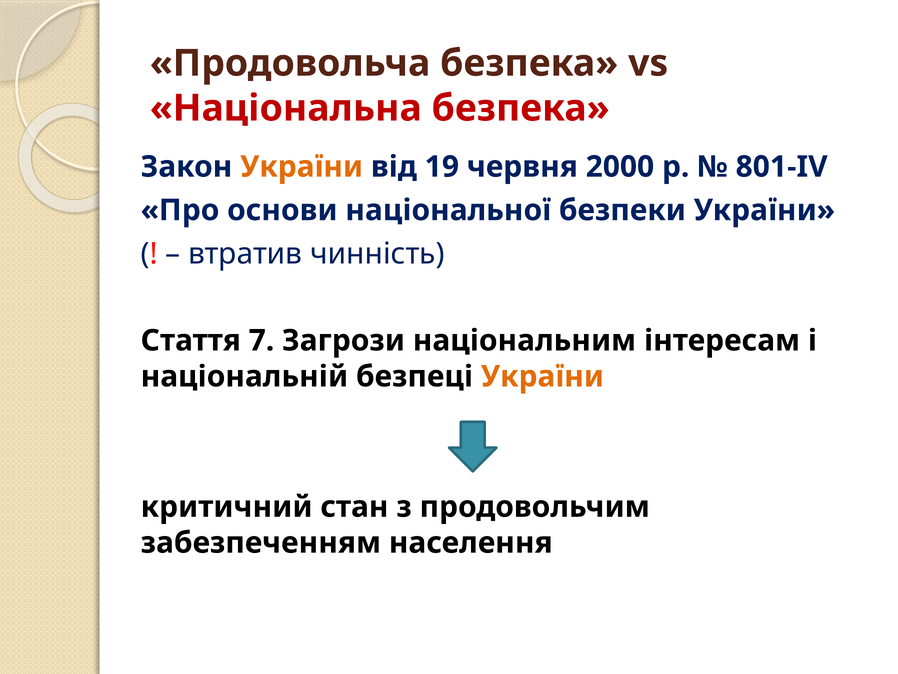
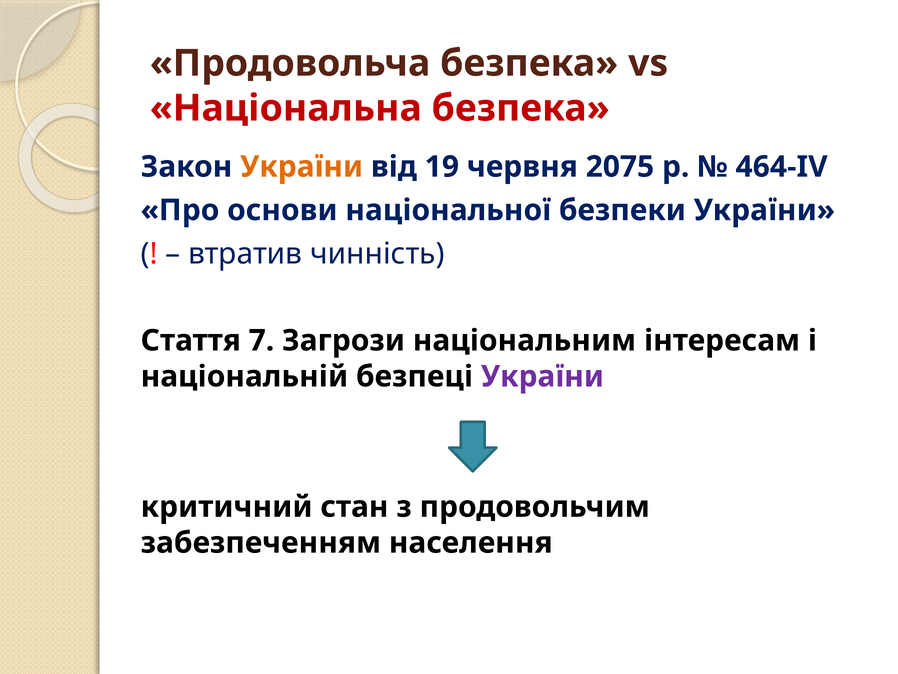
2000: 2000 -> 2075
801-IV: 801-IV -> 464-IV
України at (542, 376) colour: orange -> purple
